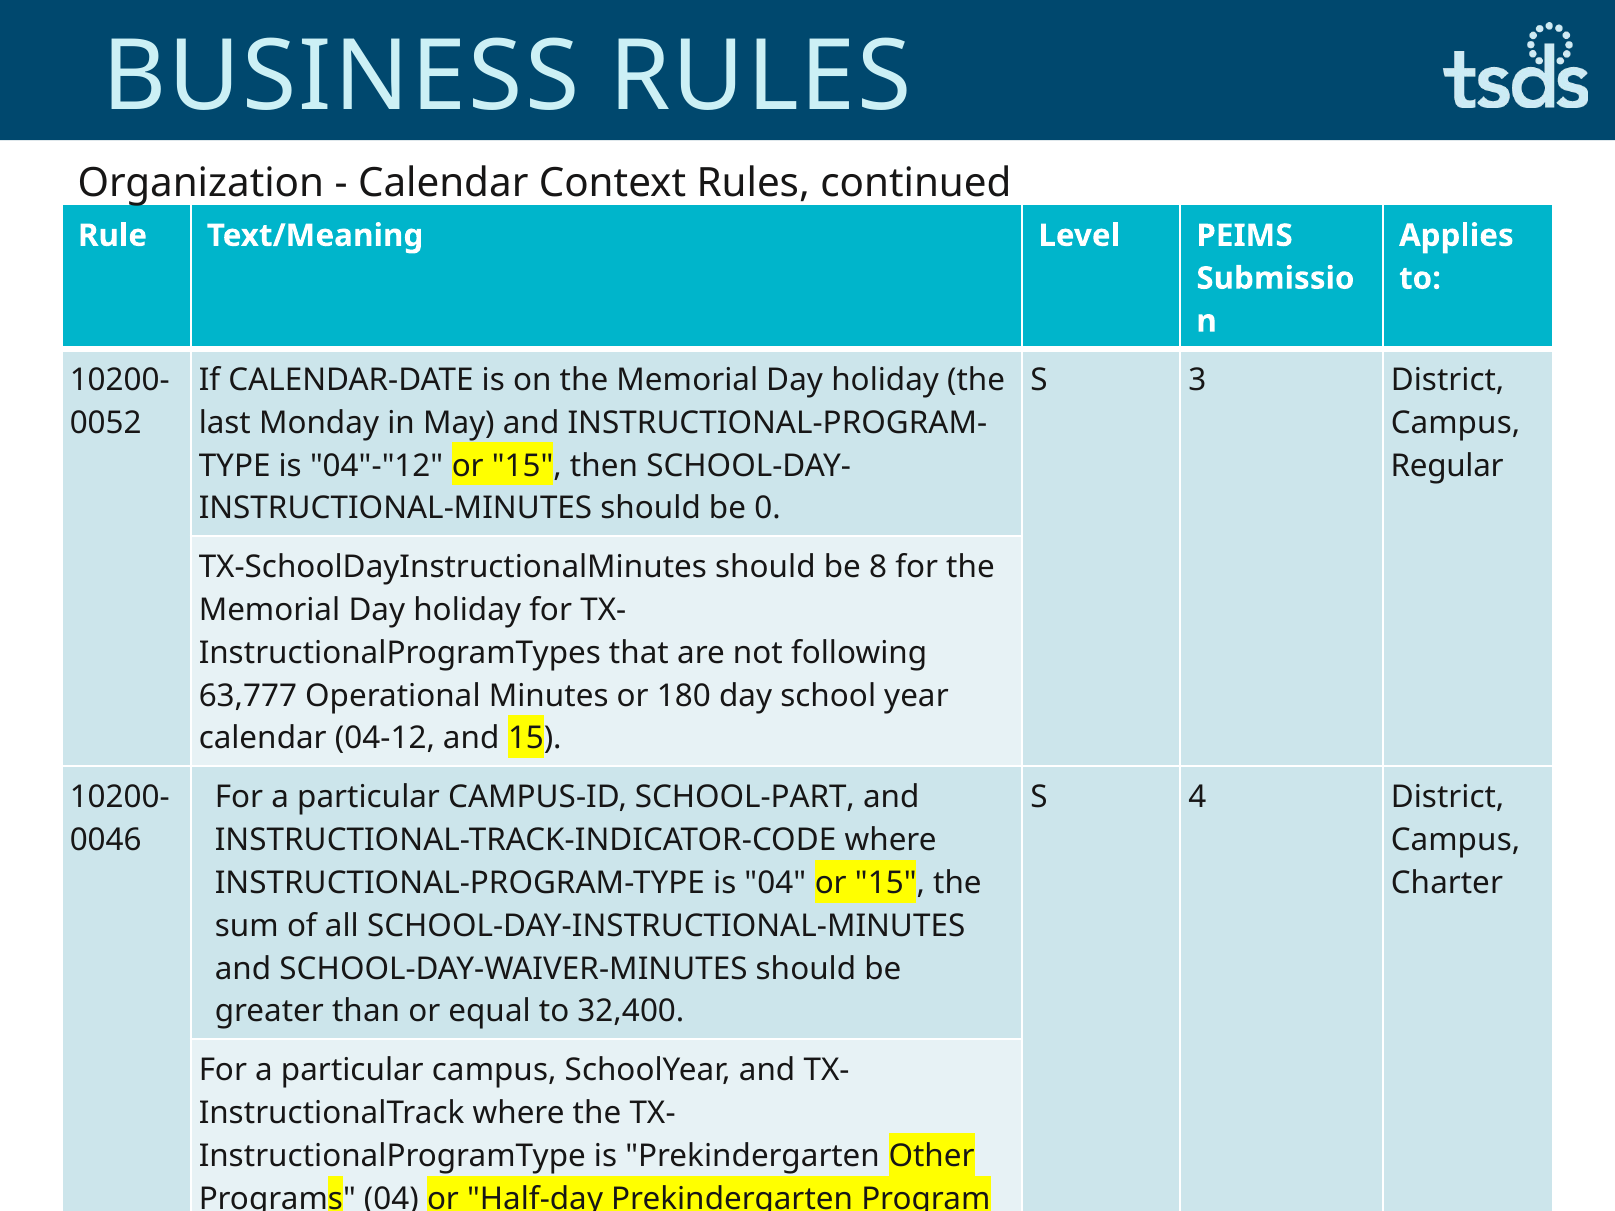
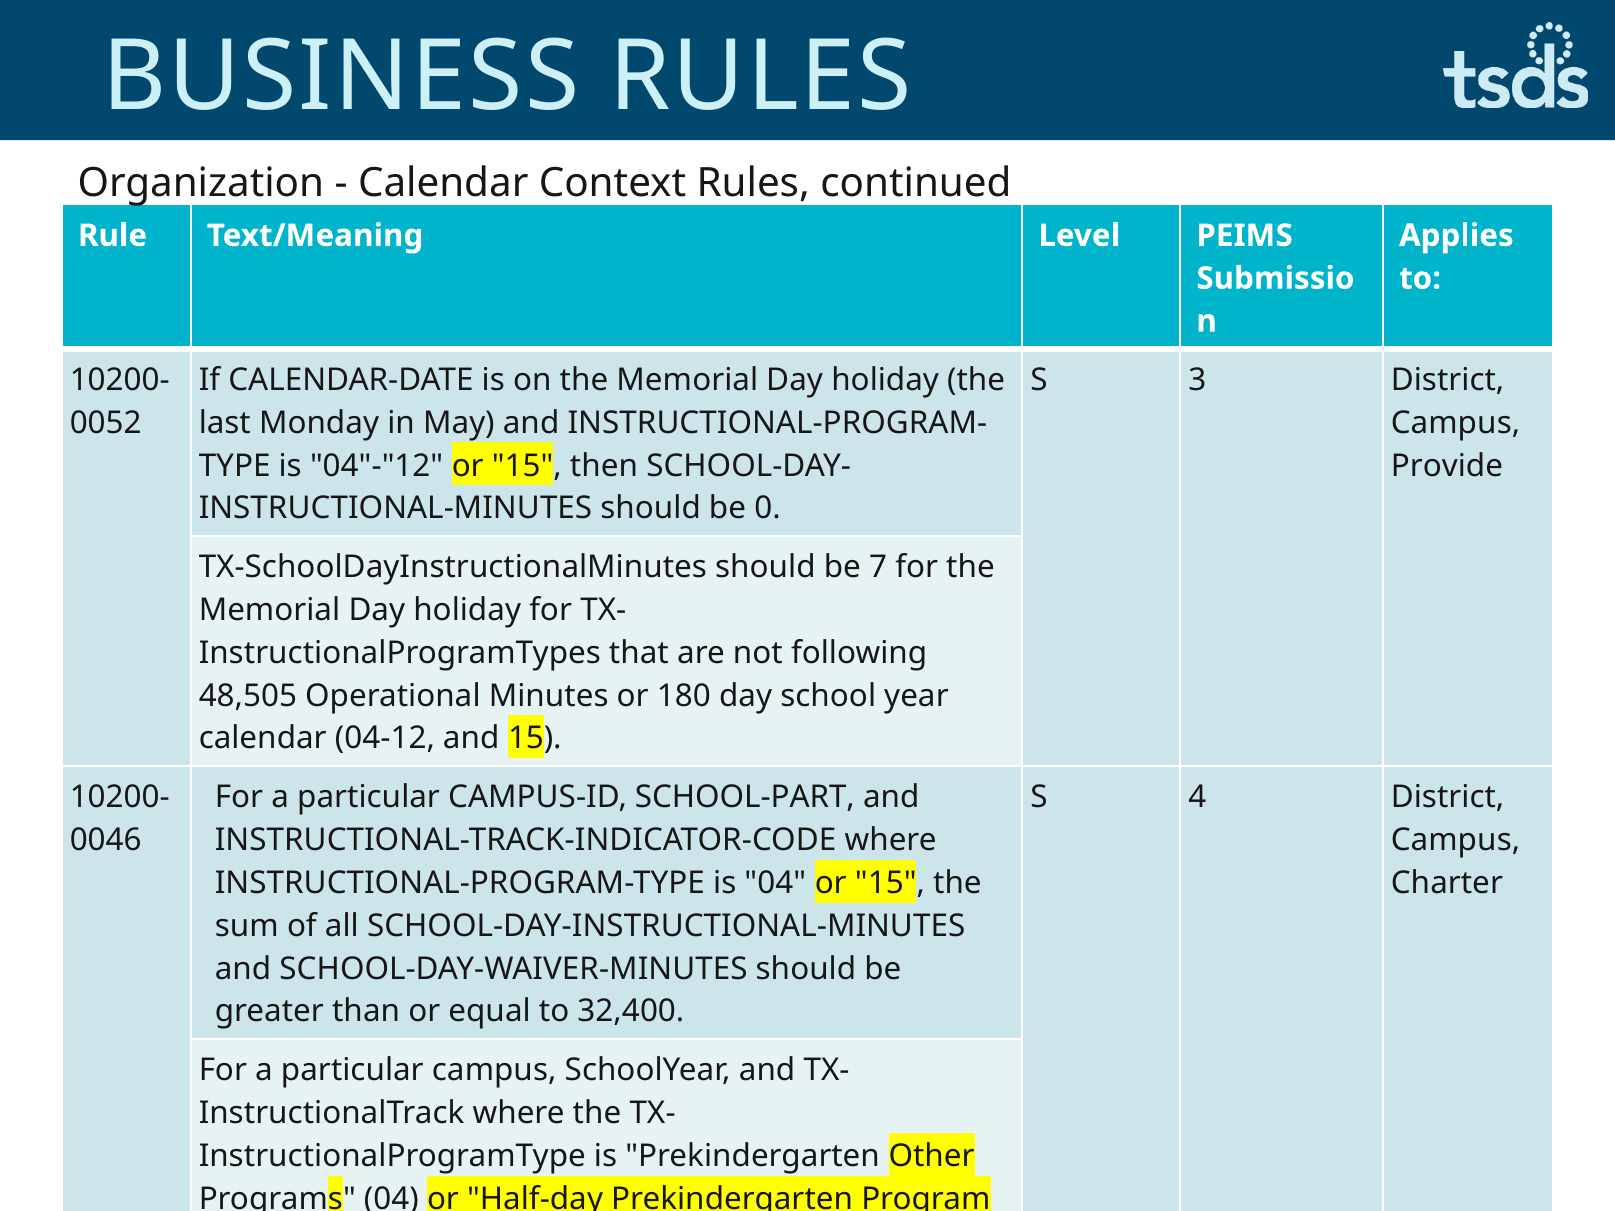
Regular: Regular -> Provide
8: 8 -> 7
63,777: 63,777 -> 48,505
